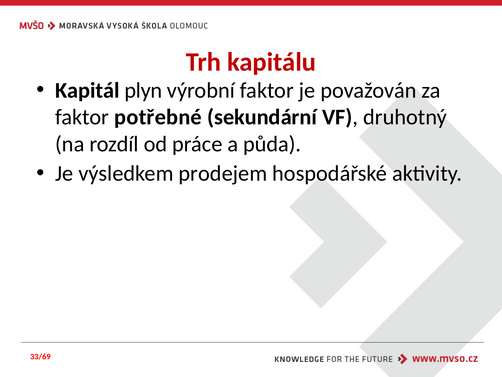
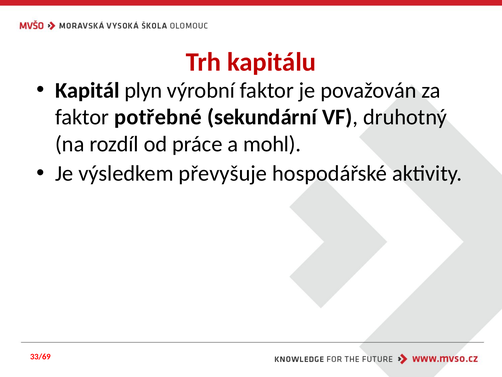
půda: půda -> mohl
prodejem: prodejem -> převyšuje
